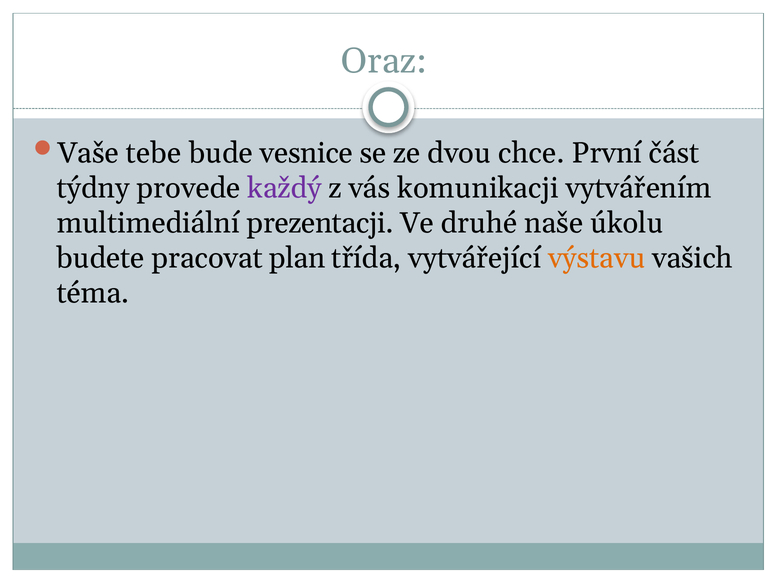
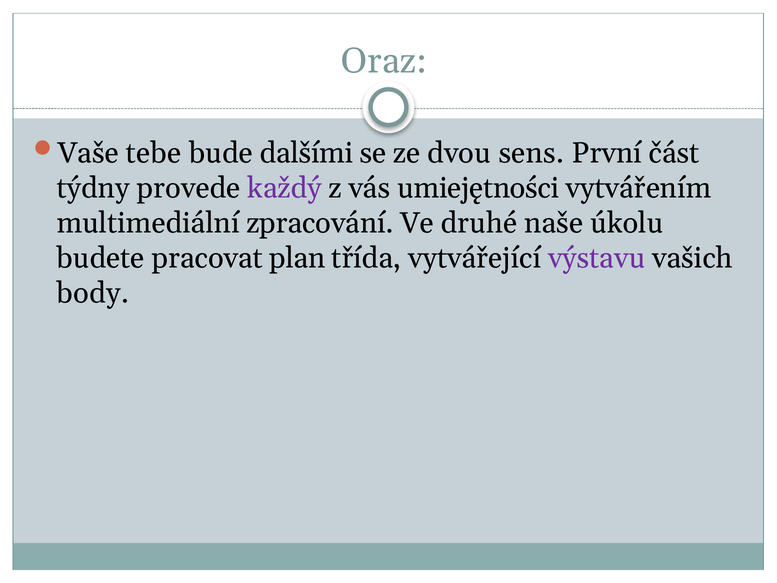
vesnice: vesnice -> dalšími
chce: chce -> sens
komunikacji: komunikacji -> umiejętności
prezentacji: prezentacji -> zpracování
výstavu colour: orange -> purple
téma: téma -> body
